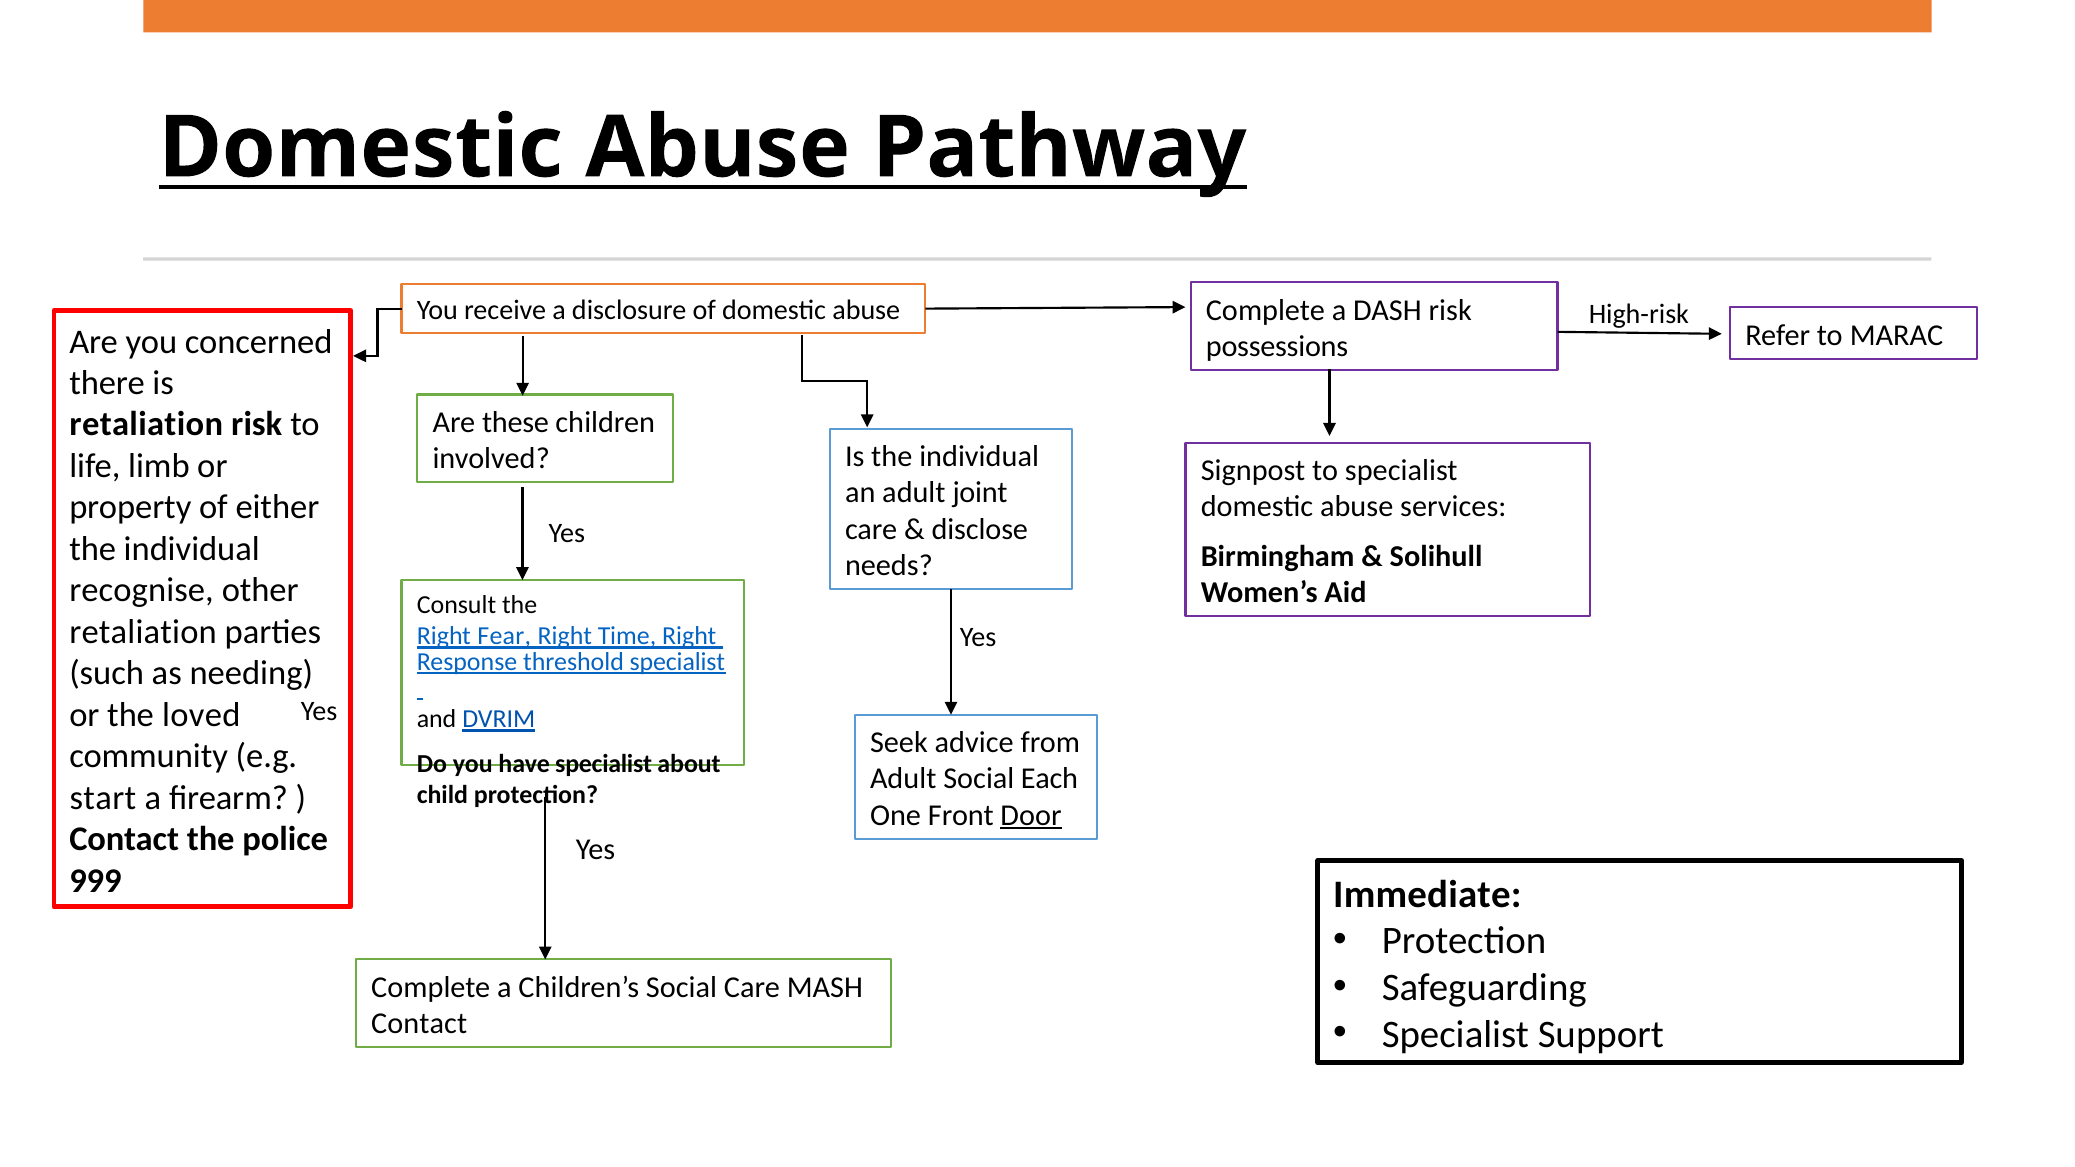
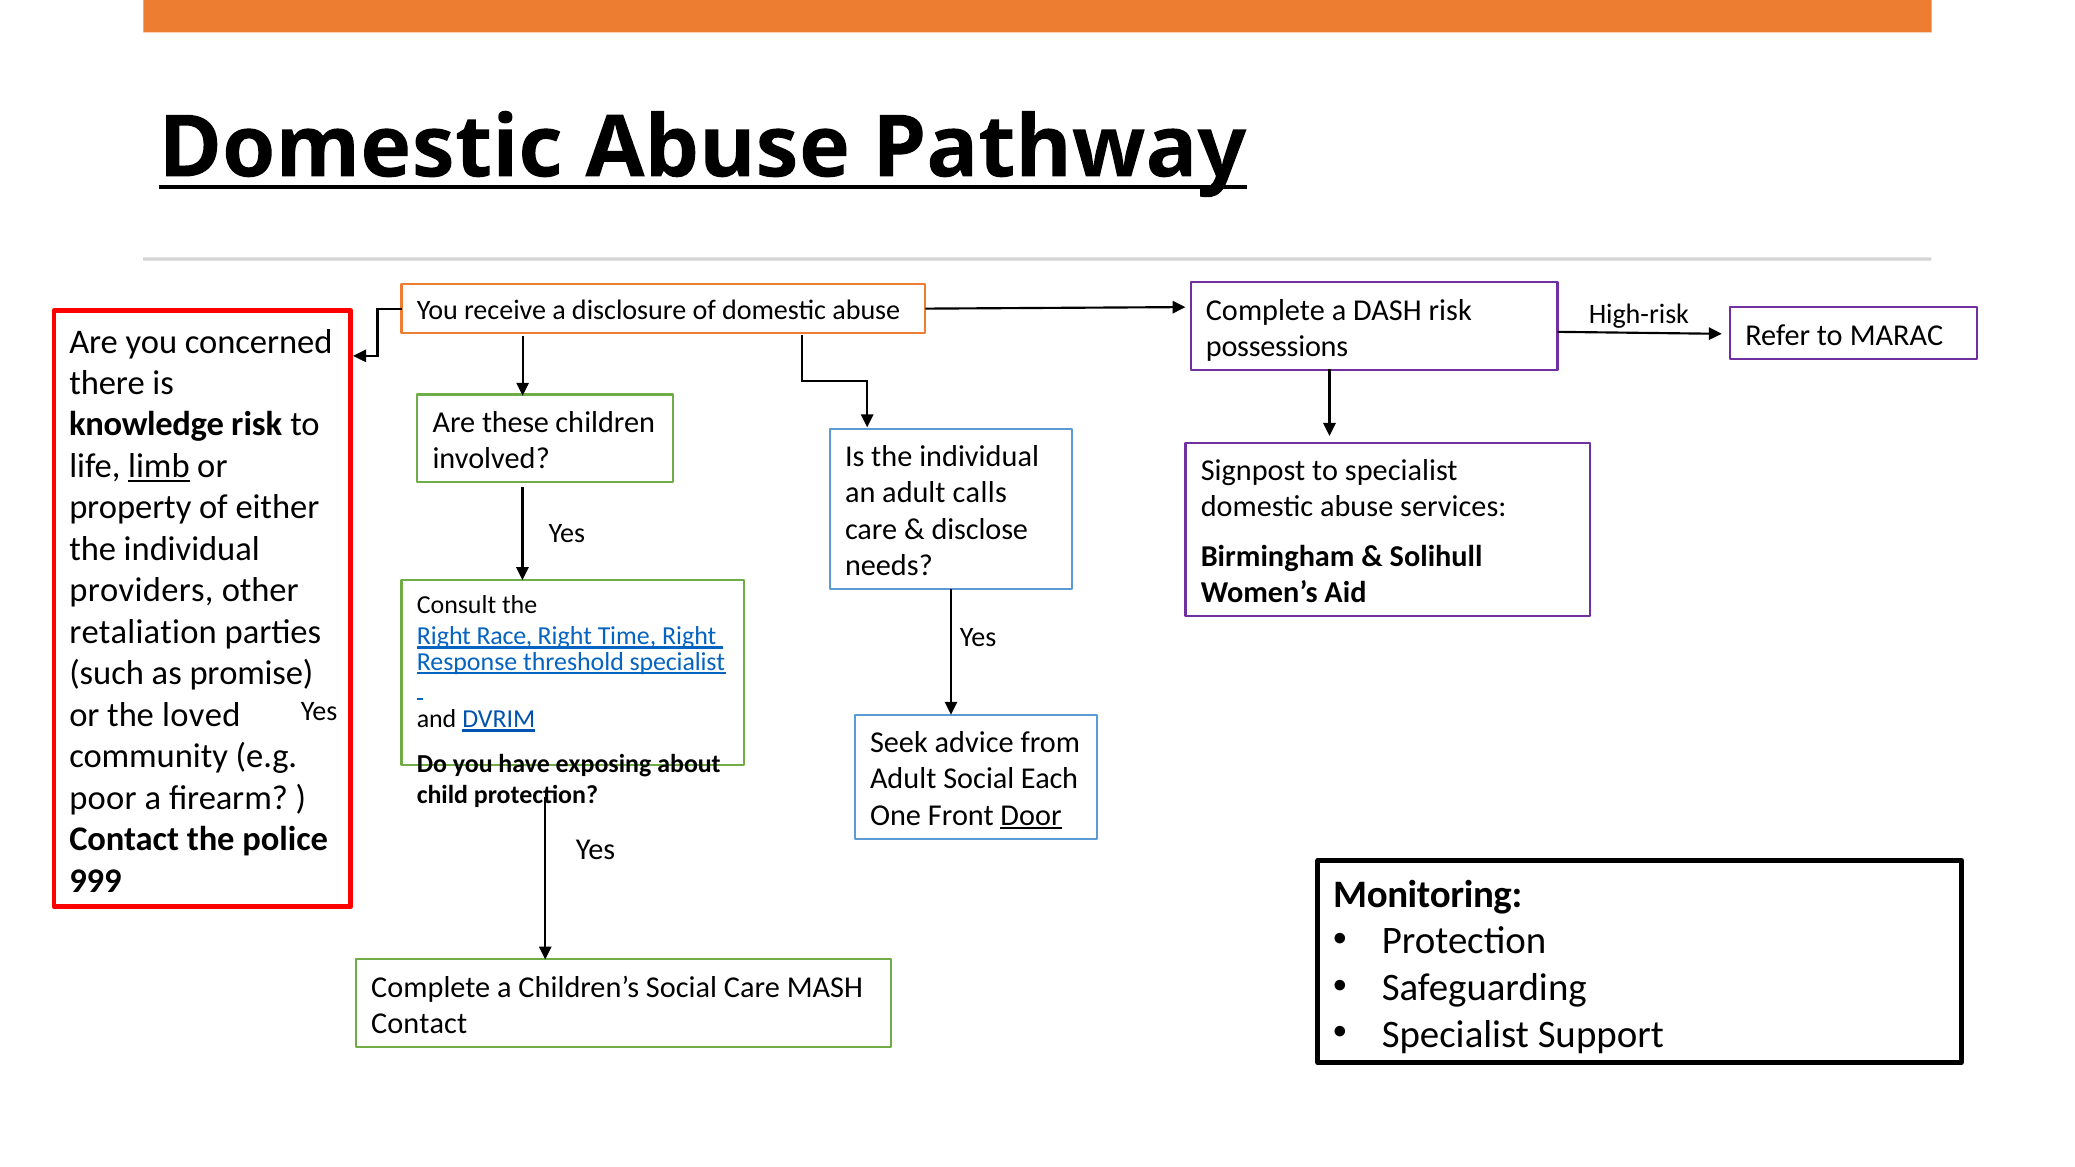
retaliation at (146, 425): retaliation -> knowledge
limb underline: none -> present
joint: joint -> calls
recognise: recognise -> providers
Fear: Fear -> Race
needing: needing -> promise
have specialist: specialist -> exposing
start: start -> poor
Immediate: Immediate -> Monitoring
